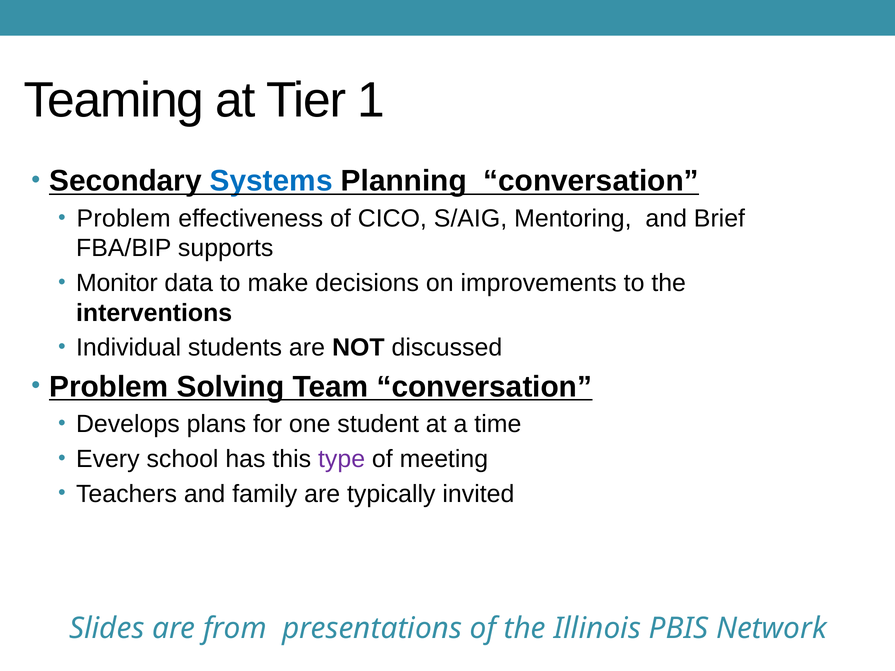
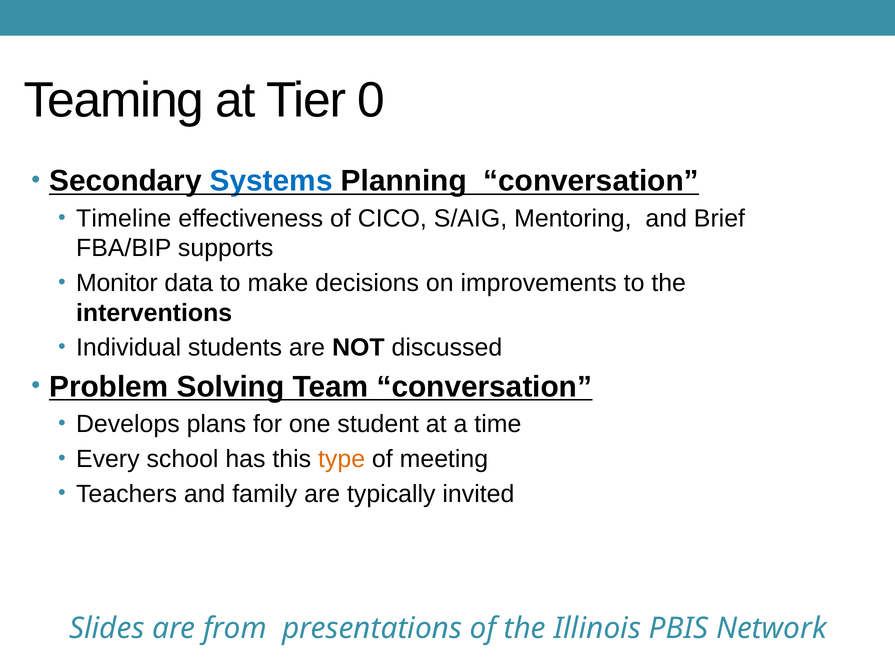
1: 1 -> 0
Problem at (124, 219): Problem -> Timeline
type colour: purple -> orange
